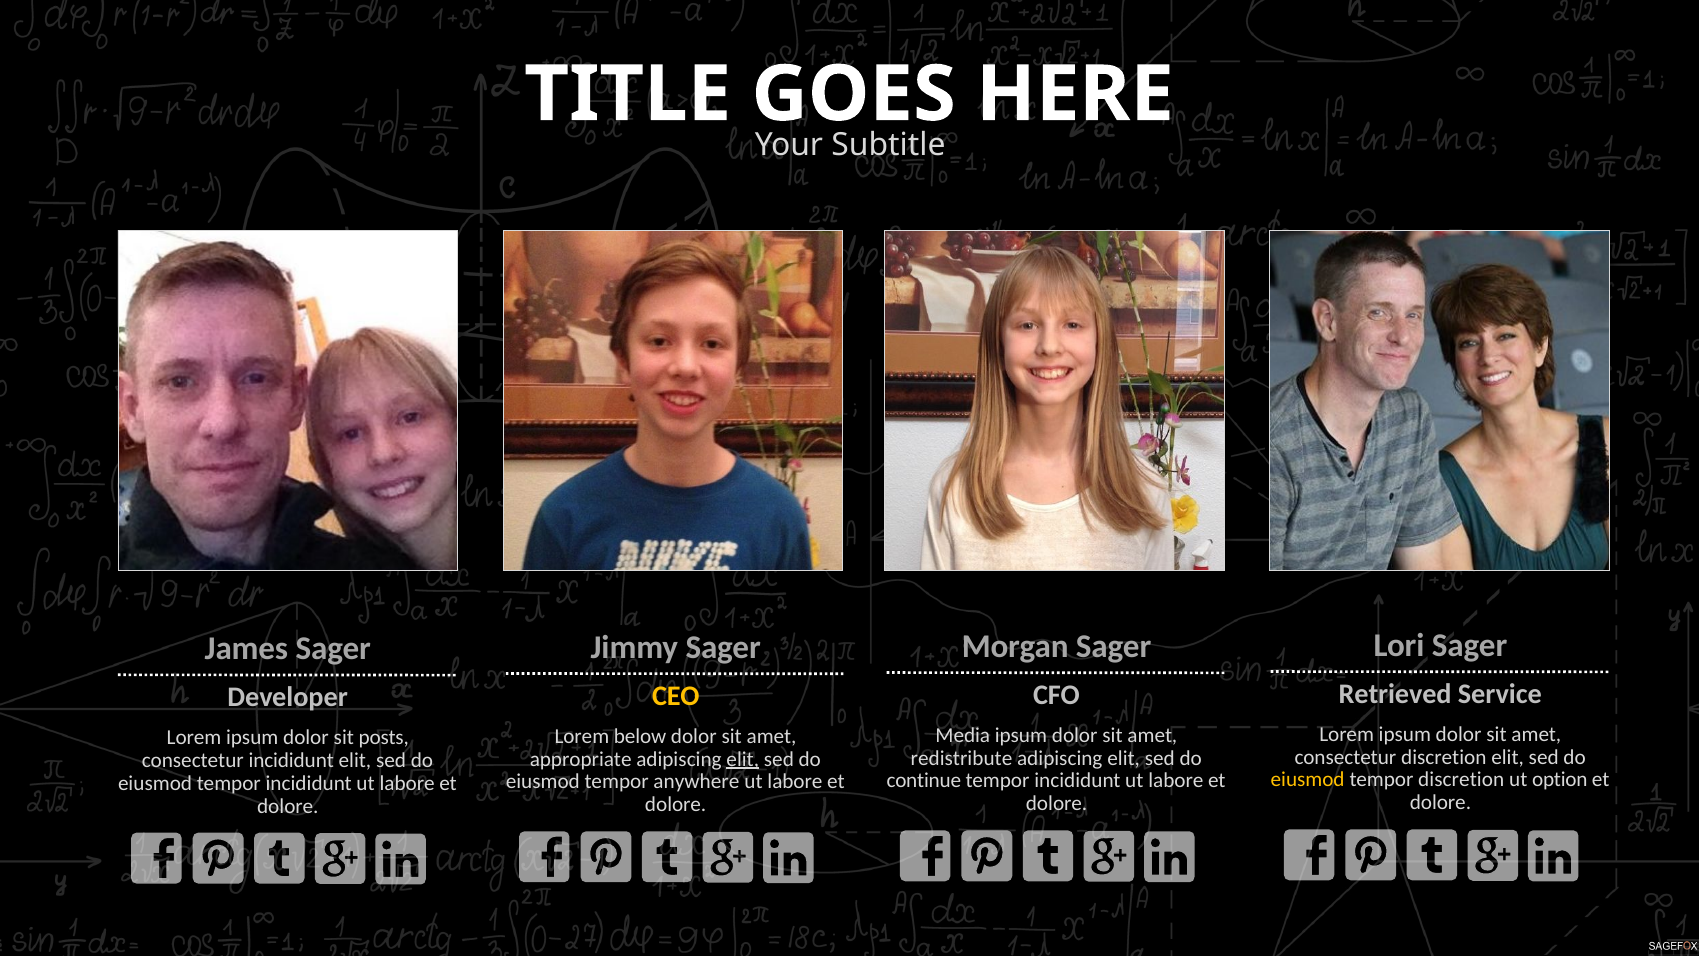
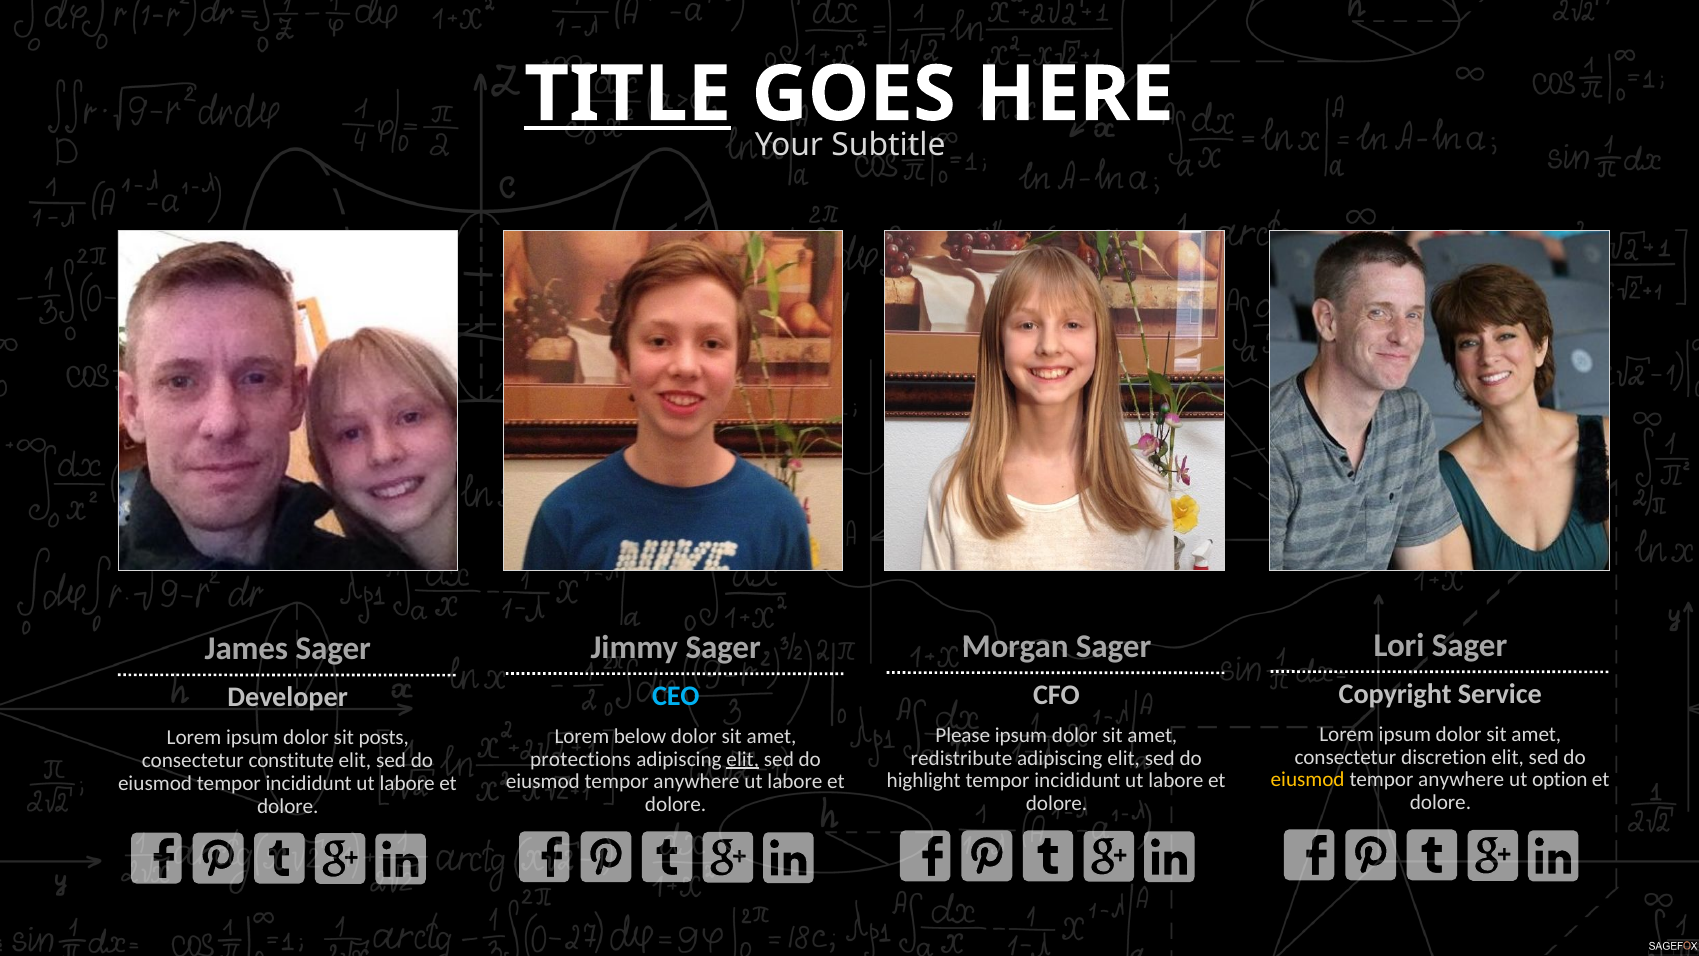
TITLE underline: none -> present
Retrieved: Retrieved -> Copyright
CEO colour: yellow -> light blue
Media: Media -> Please
appropriate: appropriate -> protections
consectetur incididunt: incididunt -> constitute
discretion at (1461, 780): discretion -> anywhere
continue: continue -> highlight
